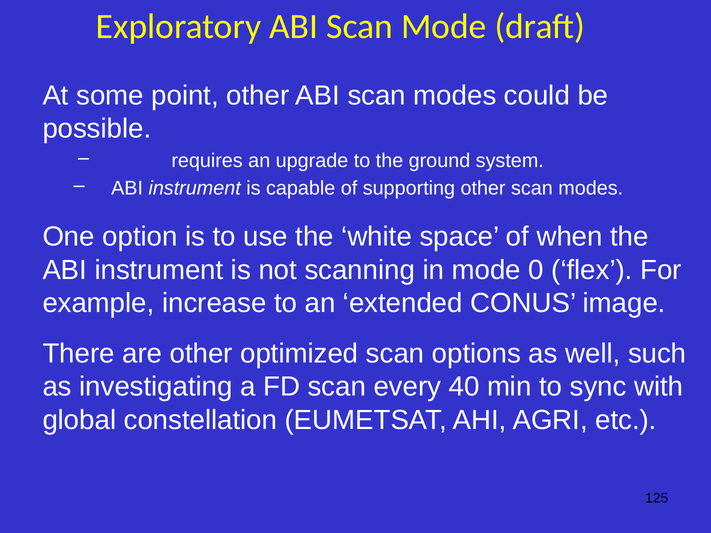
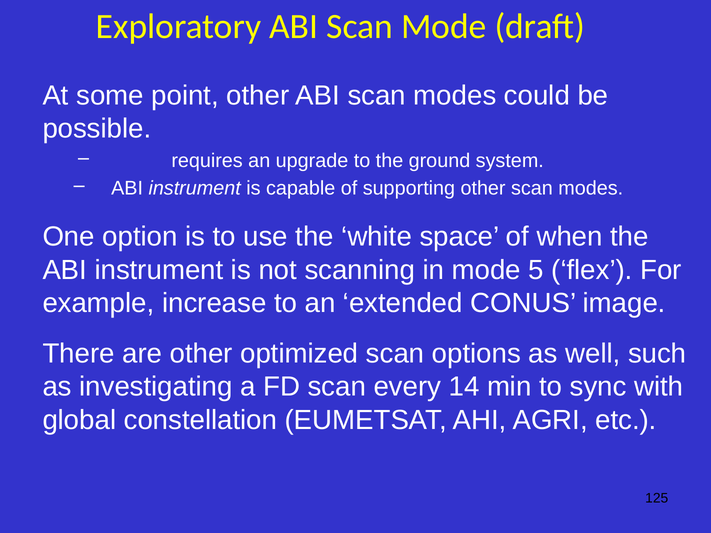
0: 0 -> 5
40: 40 -> 14
